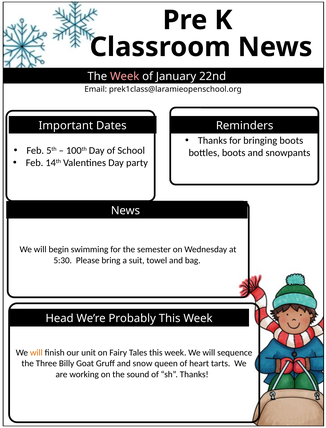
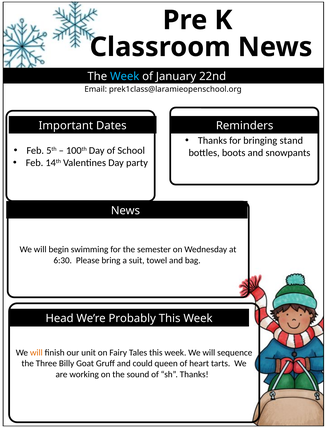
Week at (125, 76) colour: pink -> light blue
bringing boots: boots -> stand
5:30: 5:30 -> 6:30
snow: snow -> could
